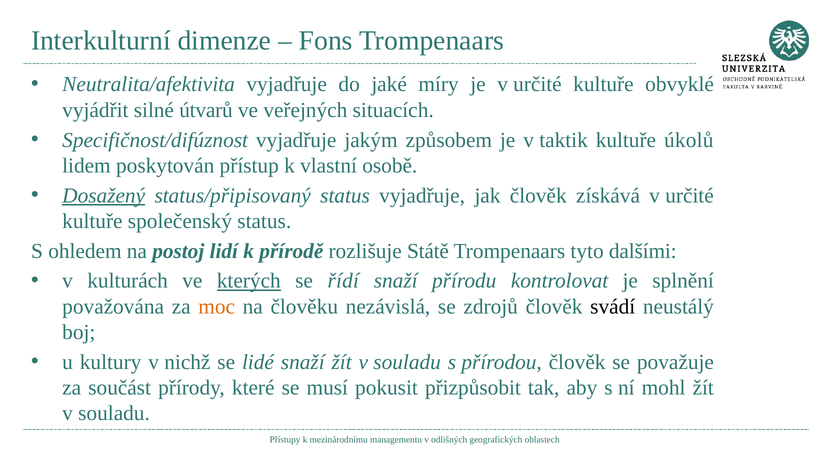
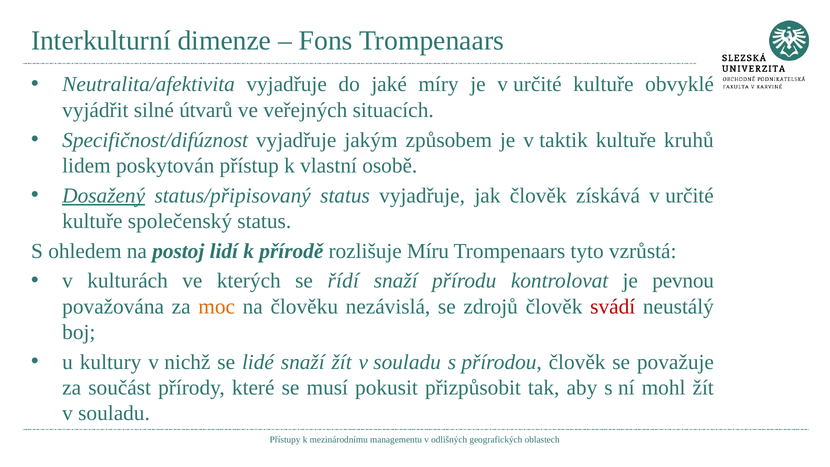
úkolů: úkolů -> kruhů
Státě: Státě -> Míru
dalšími: dalšími -> vzrůstá
kterých underline: present -> none
splnění: splnění -> pevnou
svádí colour: black -> red
